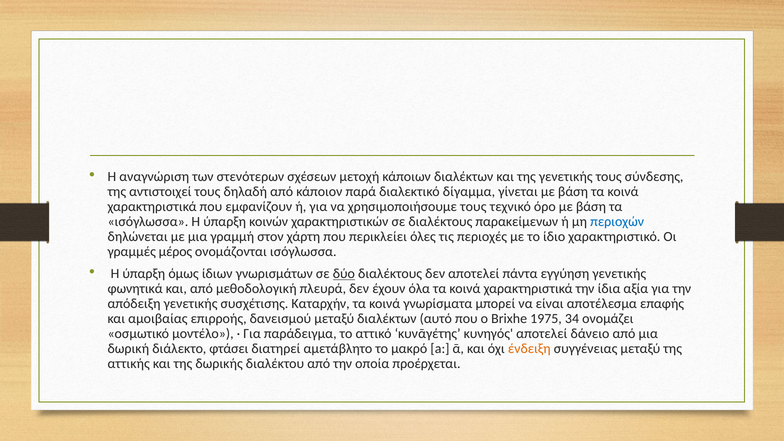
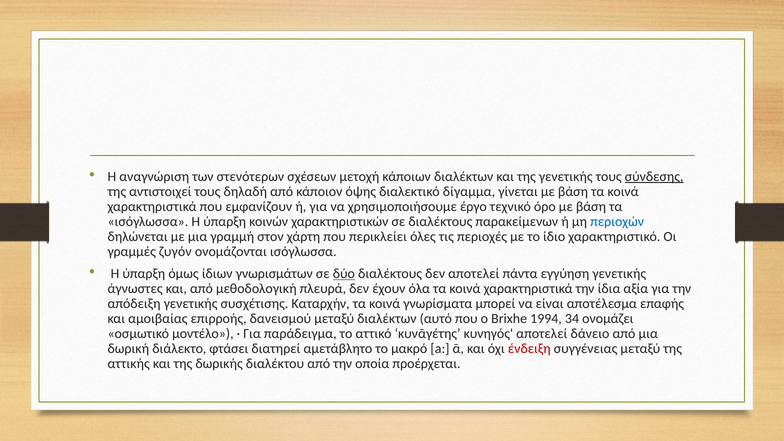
σύνδεσης underline: none -> present
παρά: παρά -> όψης
χρησιμοποιήσουμε τους: τους -> έργο
μέρος: μέρος -> ζυγόν
φωνητικά: φωνητικά -> άγνωστες
1975: 1975 -> 1994
ένδειξη colour: orange -> red
